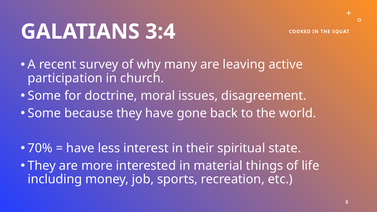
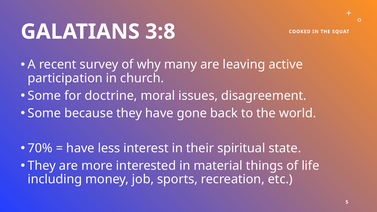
3:4: 3:4 -> 3:8
